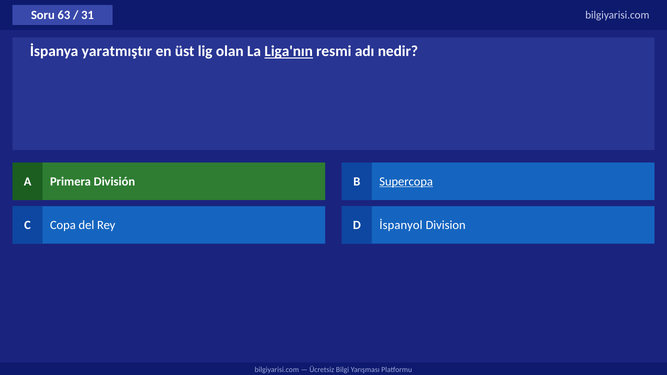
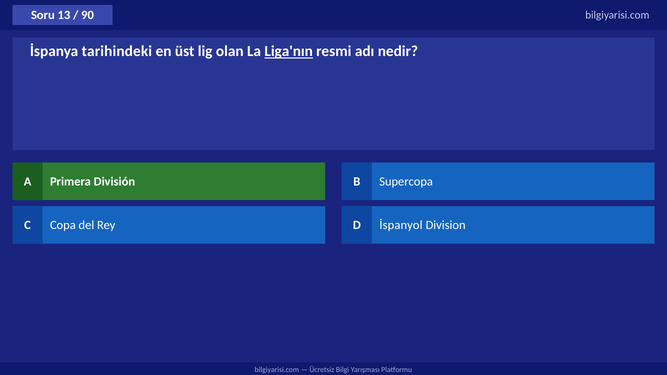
63: 63 -> 13
31: 31 -> 90
yaratmıştır: yaratmıştır -> tarihindeki
Supercopa underline: present -> none
